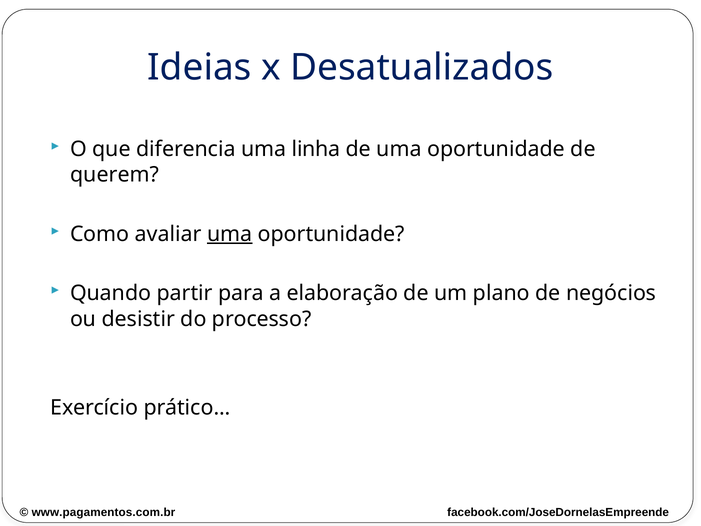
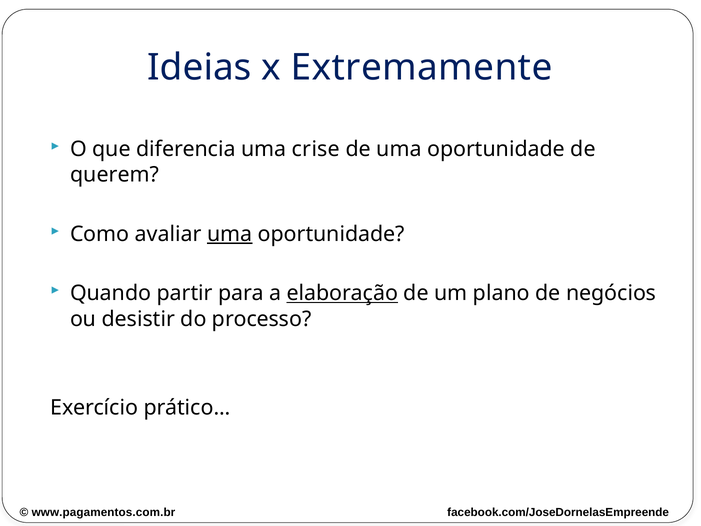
Desatualizados: Desatualizados -> Extremamente
linha: linha -> crise
elaboração underline: none -> present
